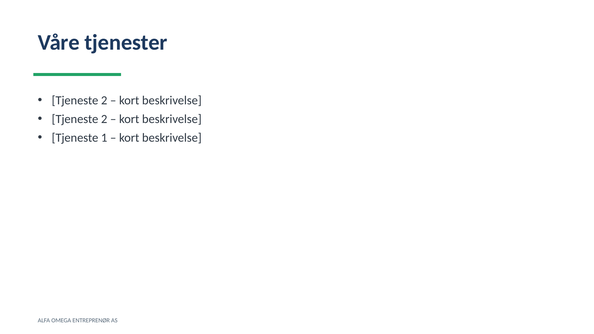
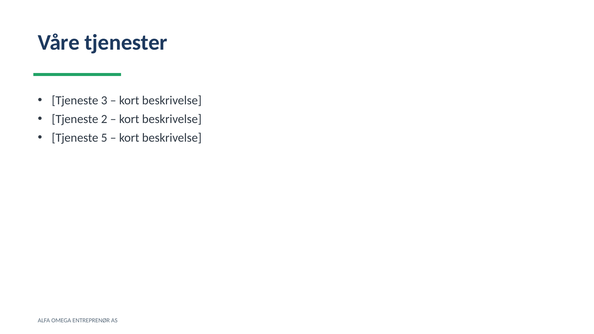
2 at (104, 101): 2 -> 3
1: 1 -> 5
